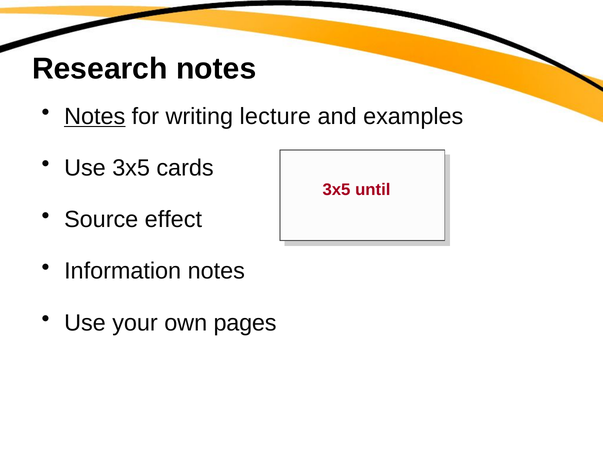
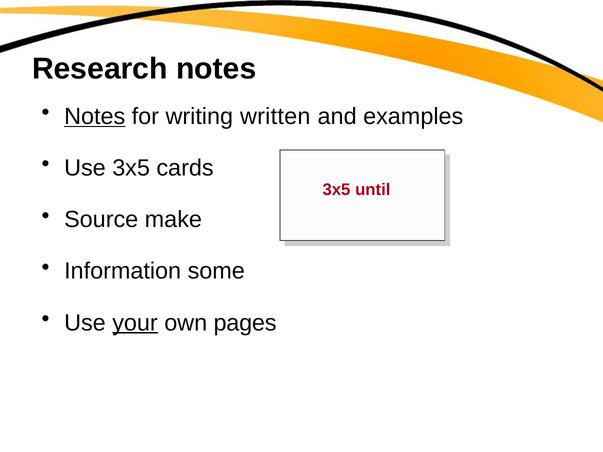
lecture: lecture -> written
effect: effect -> make
Information notes: notes -> some
your underline: none -> present
